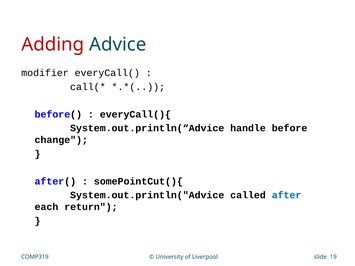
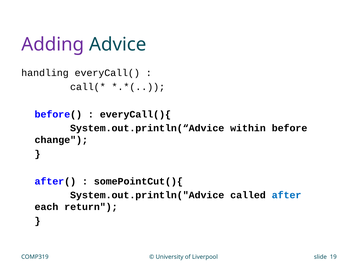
Adding colour: red -> purple
modifier: modifier -> handling
handle: handle -> within
